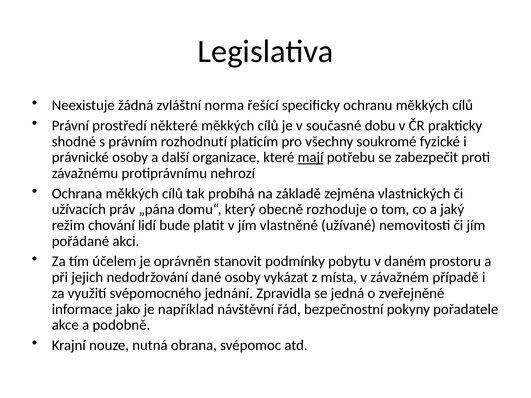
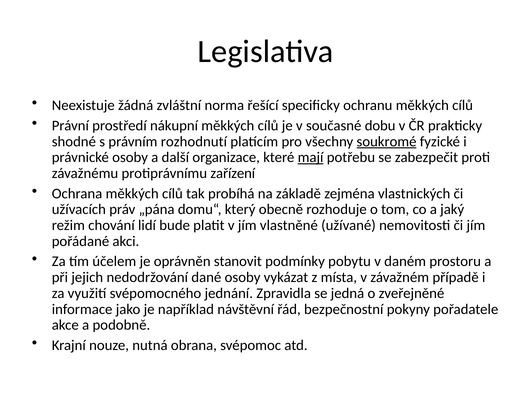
některé: některé -> nákupní
soukromé underline: none -> present
nehrozí: nehrozí -> zařízení
